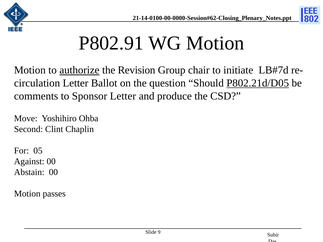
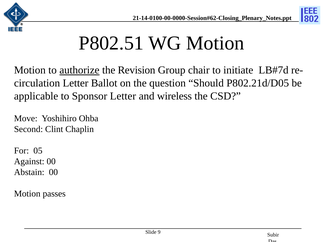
P802.91: P802.91 -> P802.51
P802.21d/D05 underline: present -> none
comments: comments -> applicable
produce: produce -> wireless
